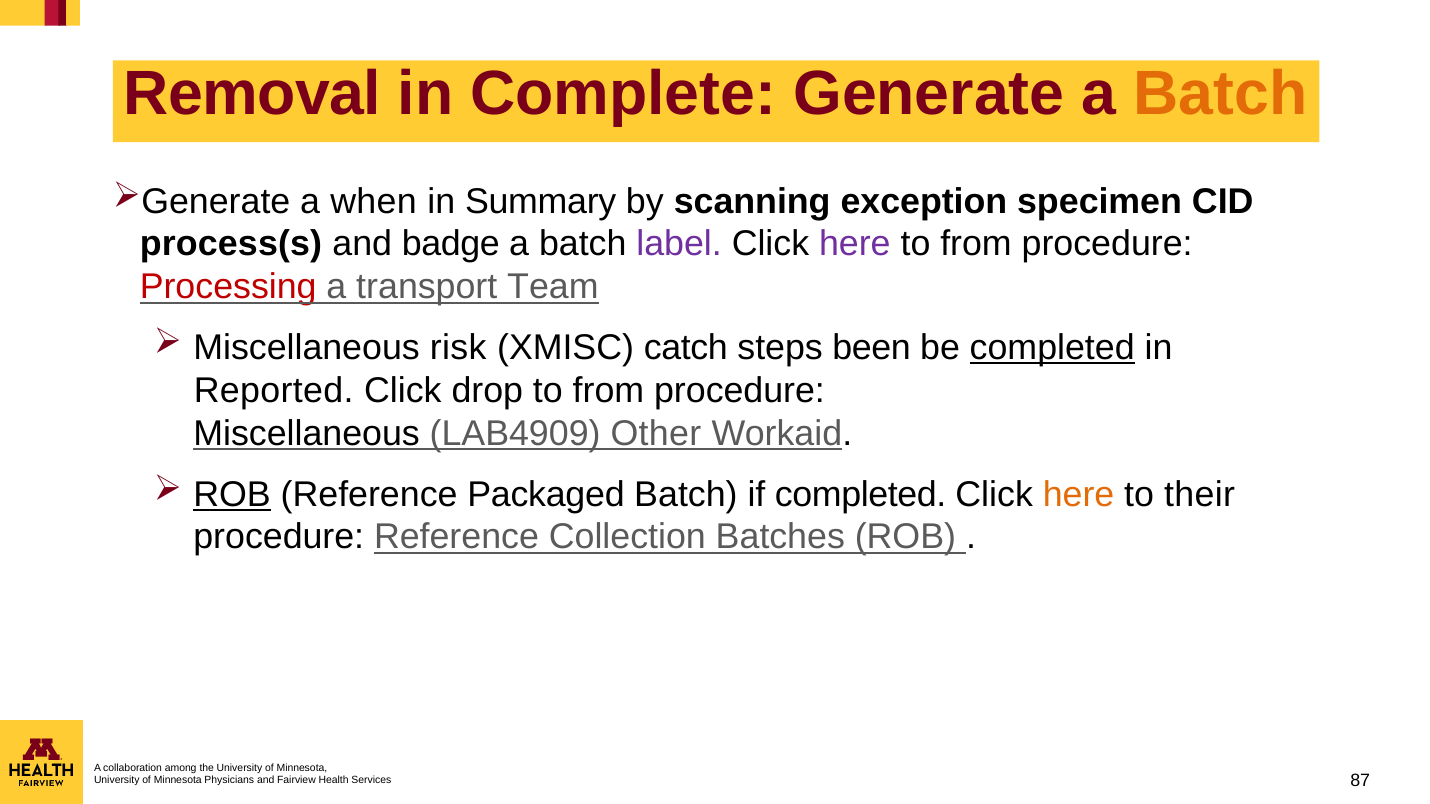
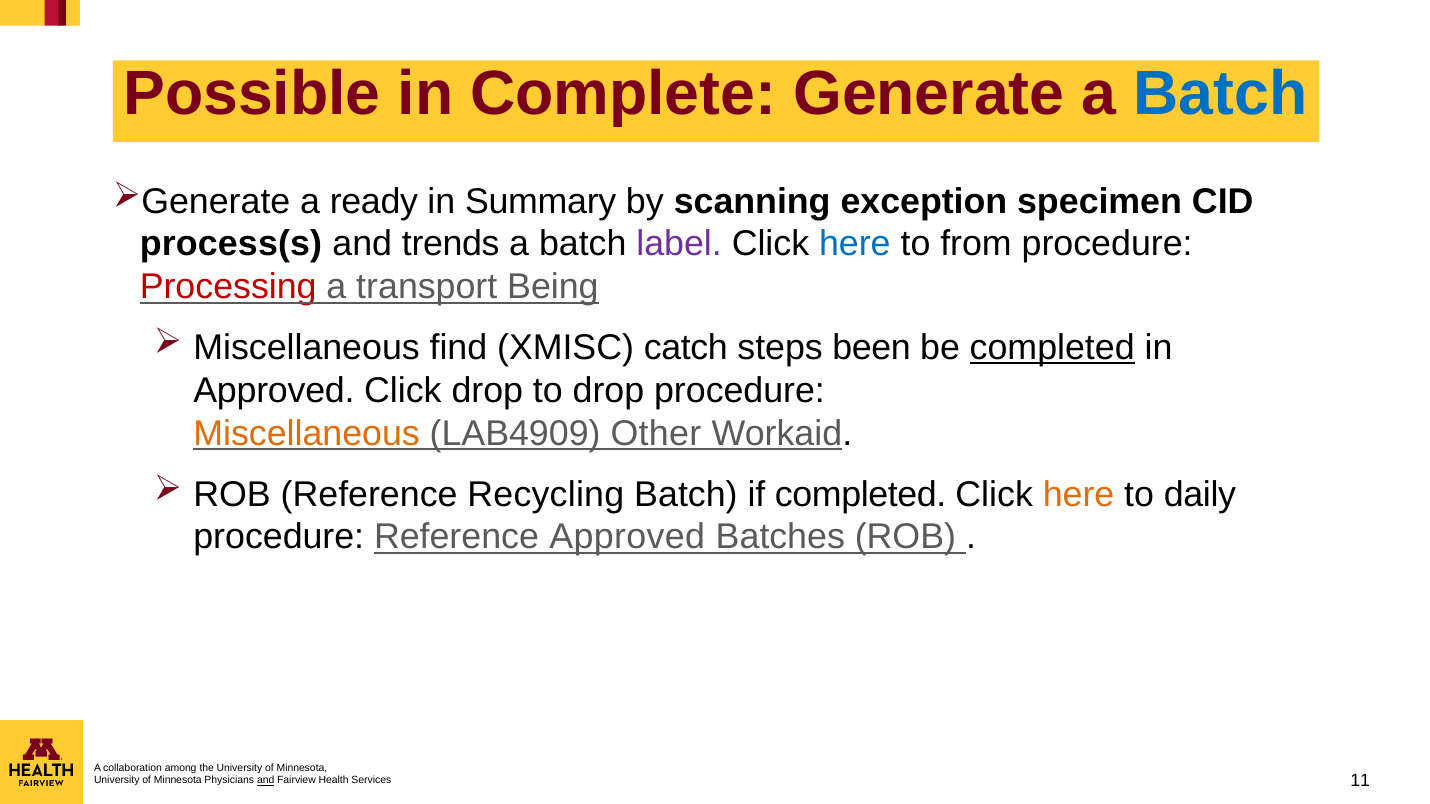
Removal: Removal -> Possible
Batch at (1221, 94) colour: orange -> blue
when: when -> ready
badge: badge -> trends
here at (855, 244) colour: purple -> blue
Team: Team -> Being
risk: risk -> find
Reported at (274, 391): Reported -> Approved
from at (608, 391): from -> drop
Miscellaneous at (307, 434) colour: black -> orange
ROB at (232, 495) underline: present -> none
Packaged: Packaged -> Recycling
their: their -> daily
Reference Collection: Collection -> Approved
and at (266, 781) underline: none -> present
87: 87 -> 11
